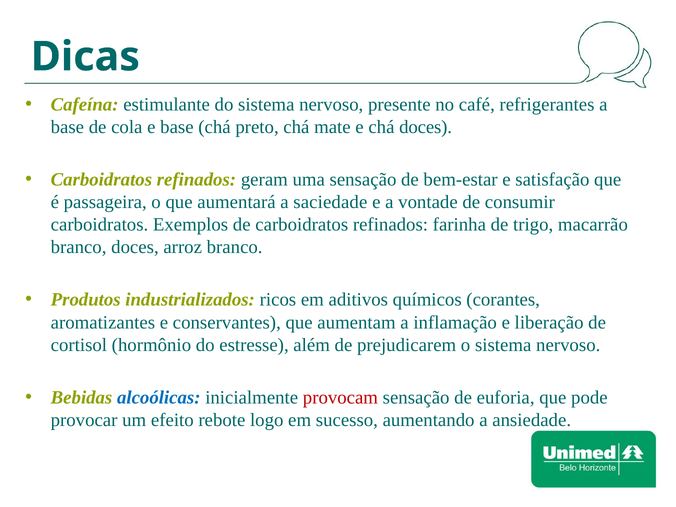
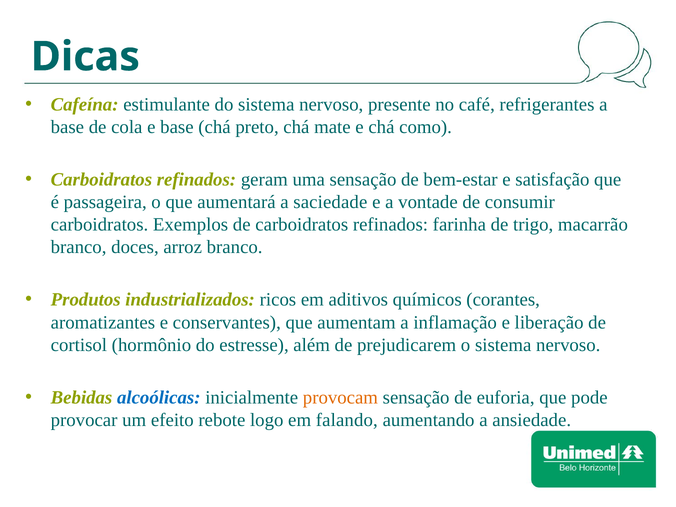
chá doces: doces -> como
provocam colour: red -> orange
sucesso: sucesso -> falando
